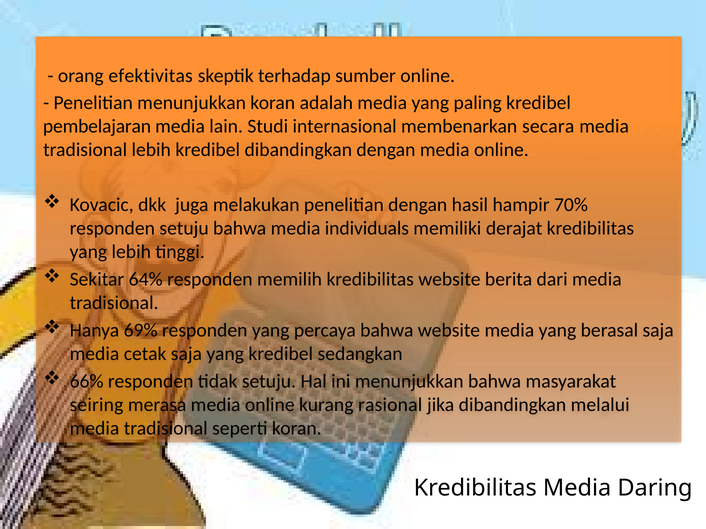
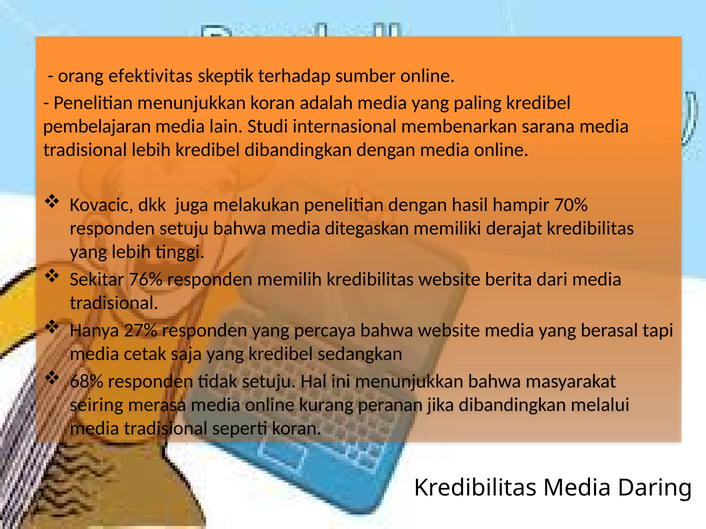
secara: secara -> sarana
individuals: individuals -> ditegaskan
64%: 64% -> 76%
69%: 69% -> 27%
berasal saja: saja -> tapi
66%: 66% -> 68%
rasional: rasional -> peranan
